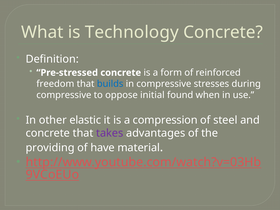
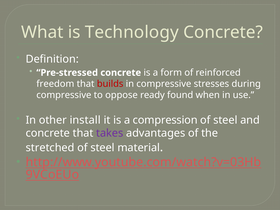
builds colour: blue -> red
initial: initial -> ready
elastic: elastic -> install
providing: providing -> stretched
have at (103, 148): have -> steel
